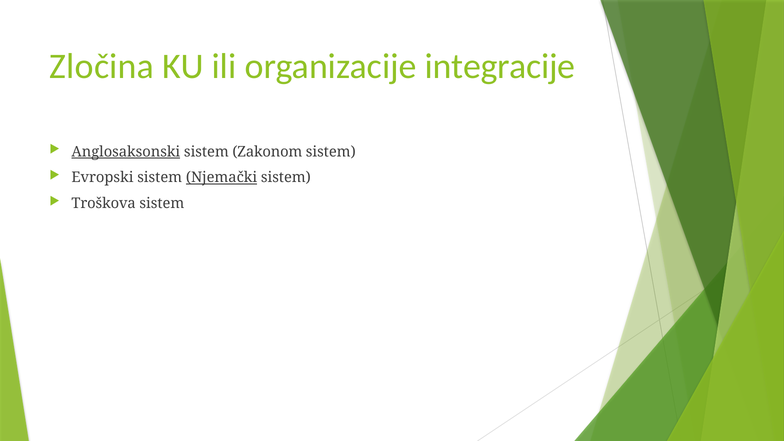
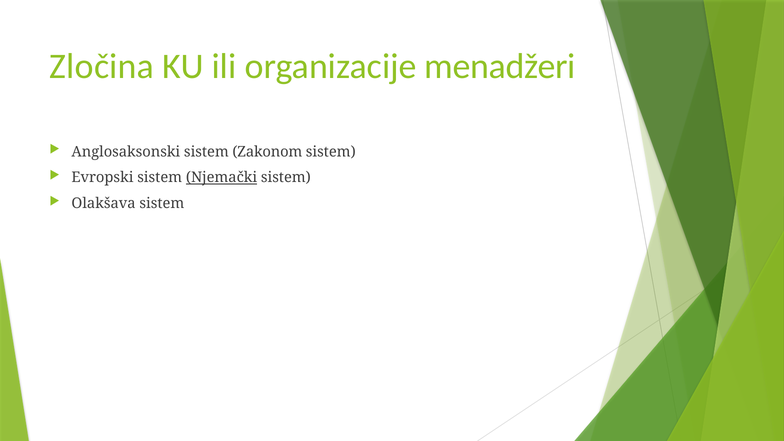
integracije: integracije -> menadžeri
Anglosaksonski underline: present -> none
Troškova: Troškova -> Olakšava
